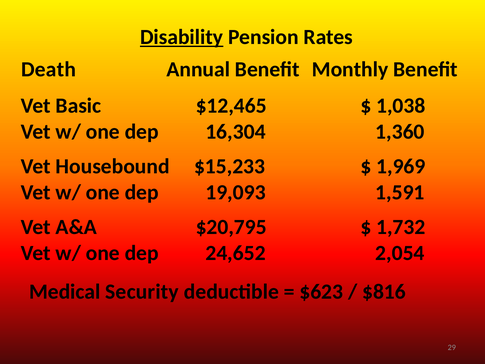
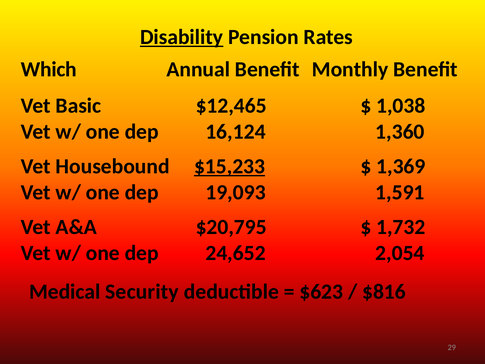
Death: Death -> Which
16,304: 16,304 -> 16,124
$15,233 underline: none -> present
1,969: 1,969 -> 1,369
